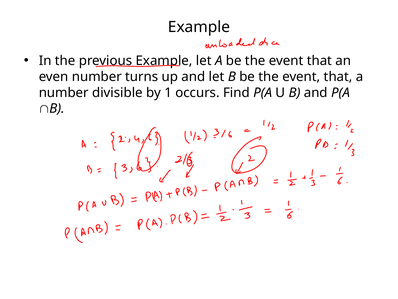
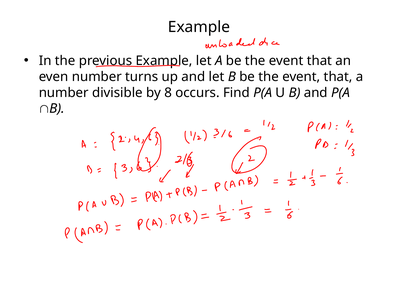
1: 1 -> 8
